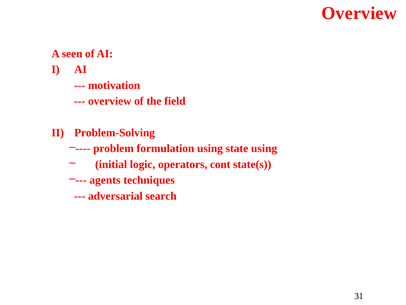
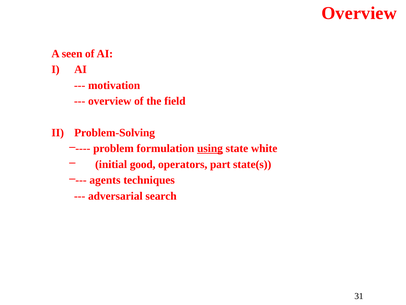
using at (210, 148) underline: none -> present
state using: using -> white
logic: logic -> good
cont: cont -> part
